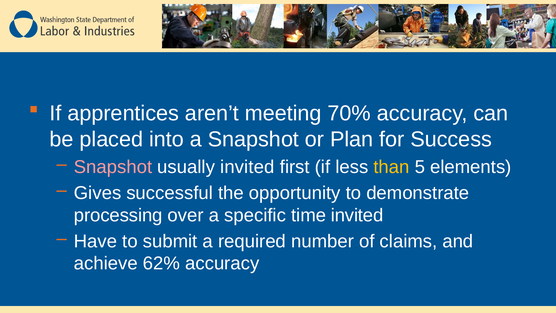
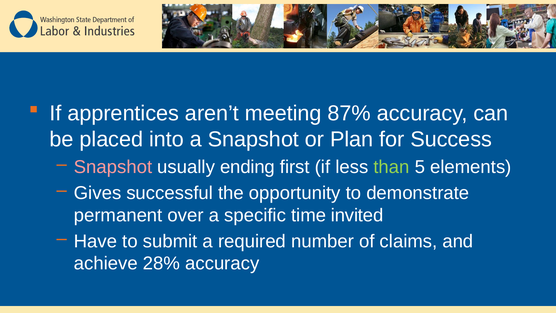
70%: 70% -> 87%
usually invited: invited -> ending
than colour: yellow -> light green
processing: processing -> permanent
62%: 62% -> 28%
